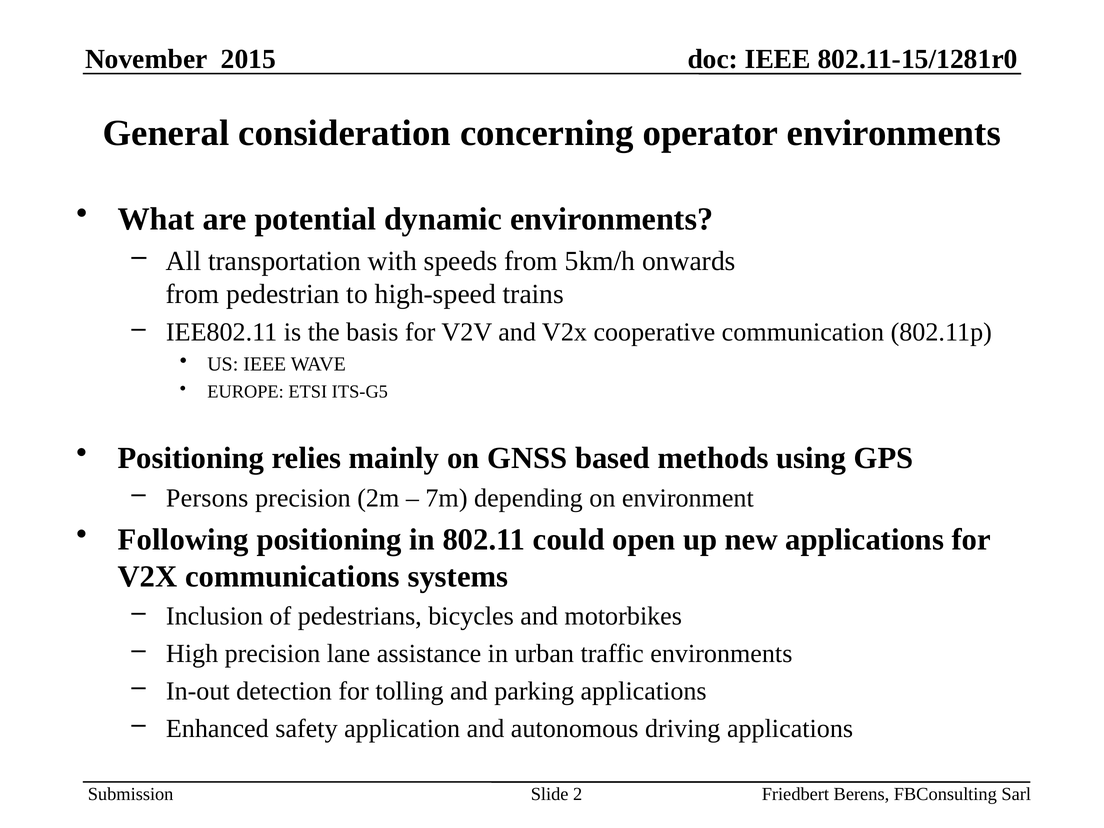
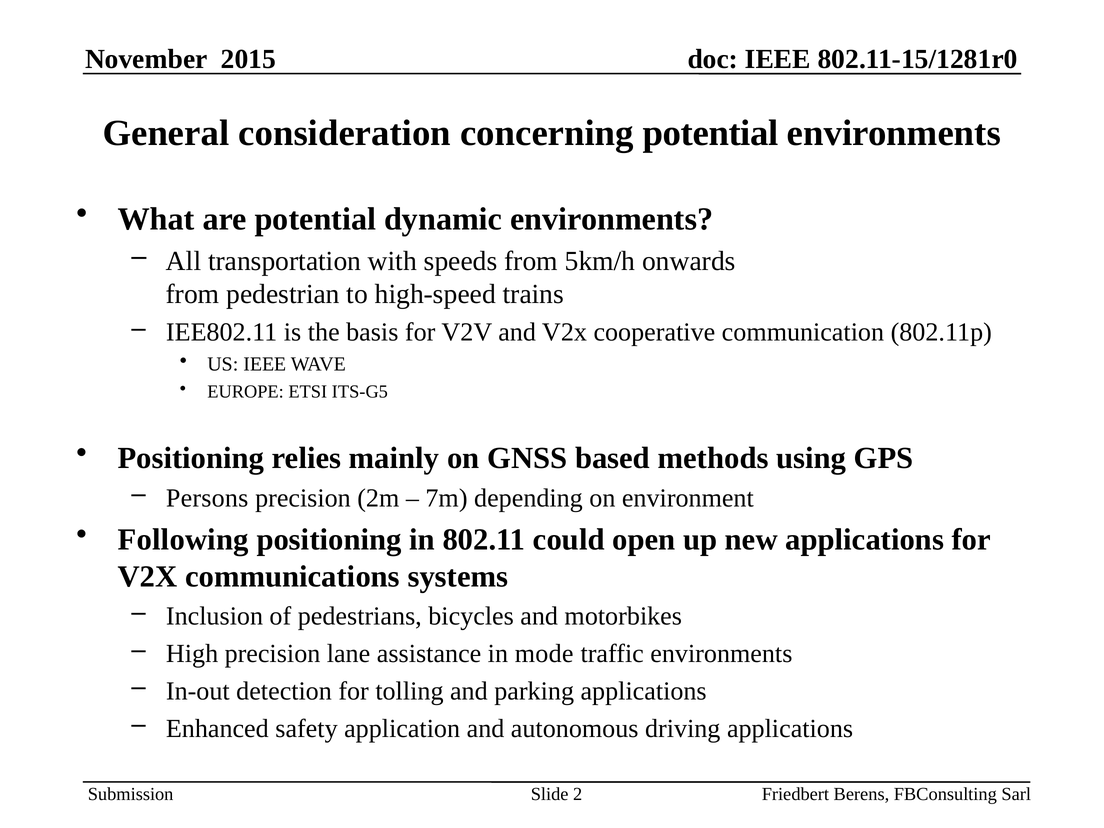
concerning operator: operator -> potential
urban: urban -> mode
